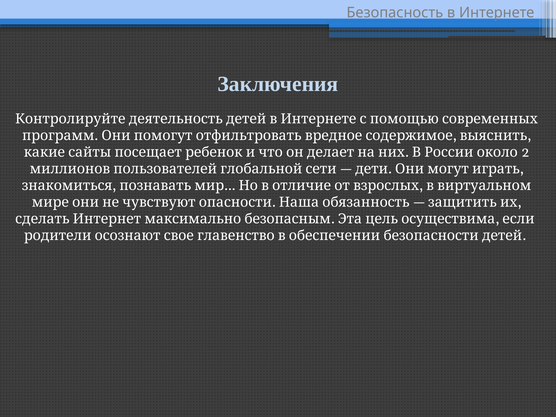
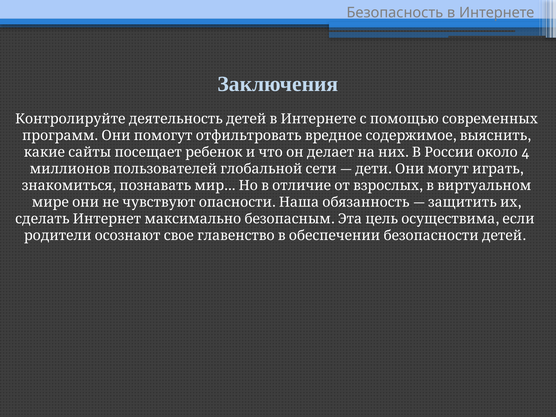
2: 2 -> 4
